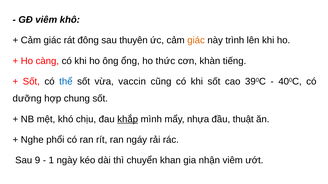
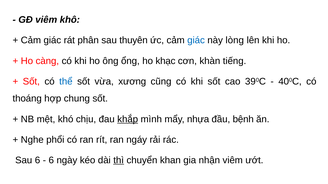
đông: đông -> phân
giác at (196, 40) colour: orange -> blue
trình: trình -> lòng
thức: thức -> khạc
vaccin: vaccin -> xương
dưỡng: dưỡng -> thoáng
thuật: thuật -> bệnh
Sau 9: 9 -> 6
1 at (51, 161): 1 -> 6
thì underline: none -> present
